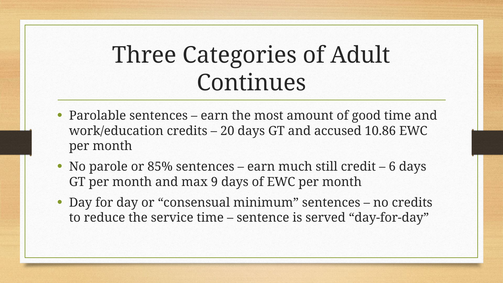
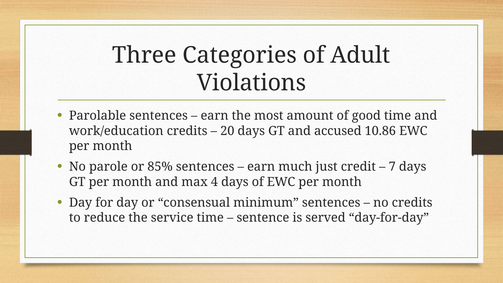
Continues: Continues -> Violations
still: still -> just
6: 6 -> 7
9: 9 -> 4
